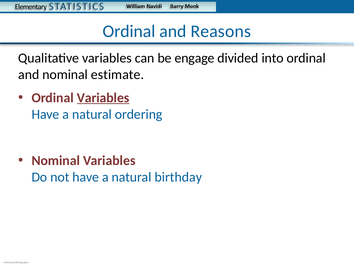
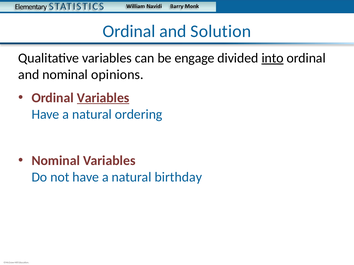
Reasons: Reasons -> Solution
into underline: none -> present
estimate: estimate -> opinions
